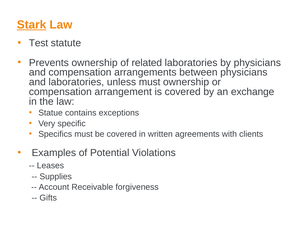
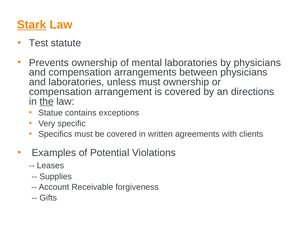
related: related -> mental
exchange: exchange -> directions
the underline: none -> present
